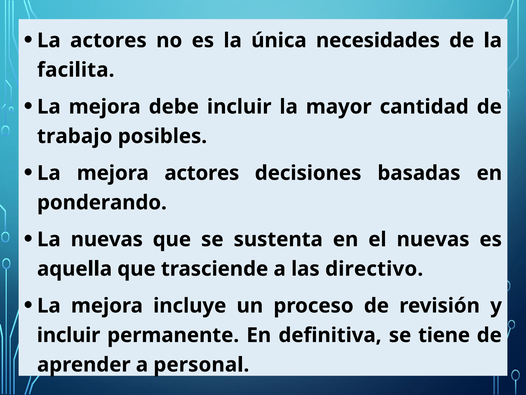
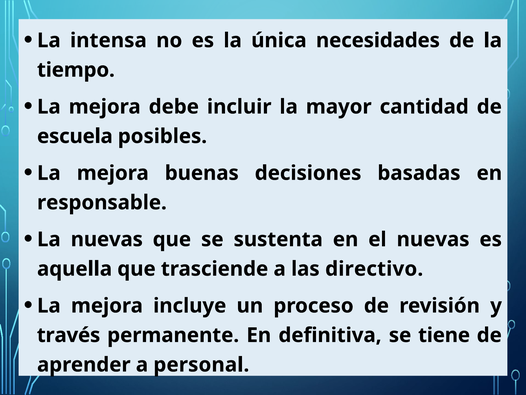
La actores: actores -> intensa
facilita: facilita -> tiempo
trabajo: trabajo -> escuela
mejora actores: actores -> buenas
ponderando: ponderando -> responsable
incluir at (69, 335): incluir -> través
